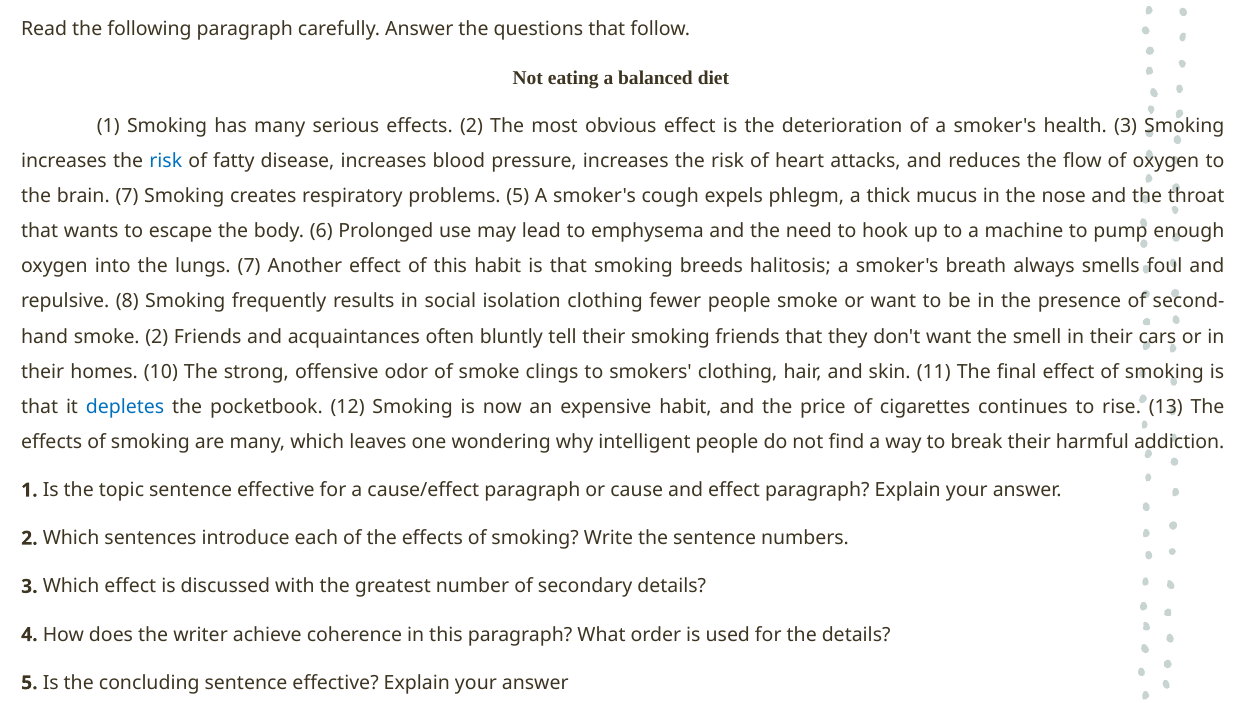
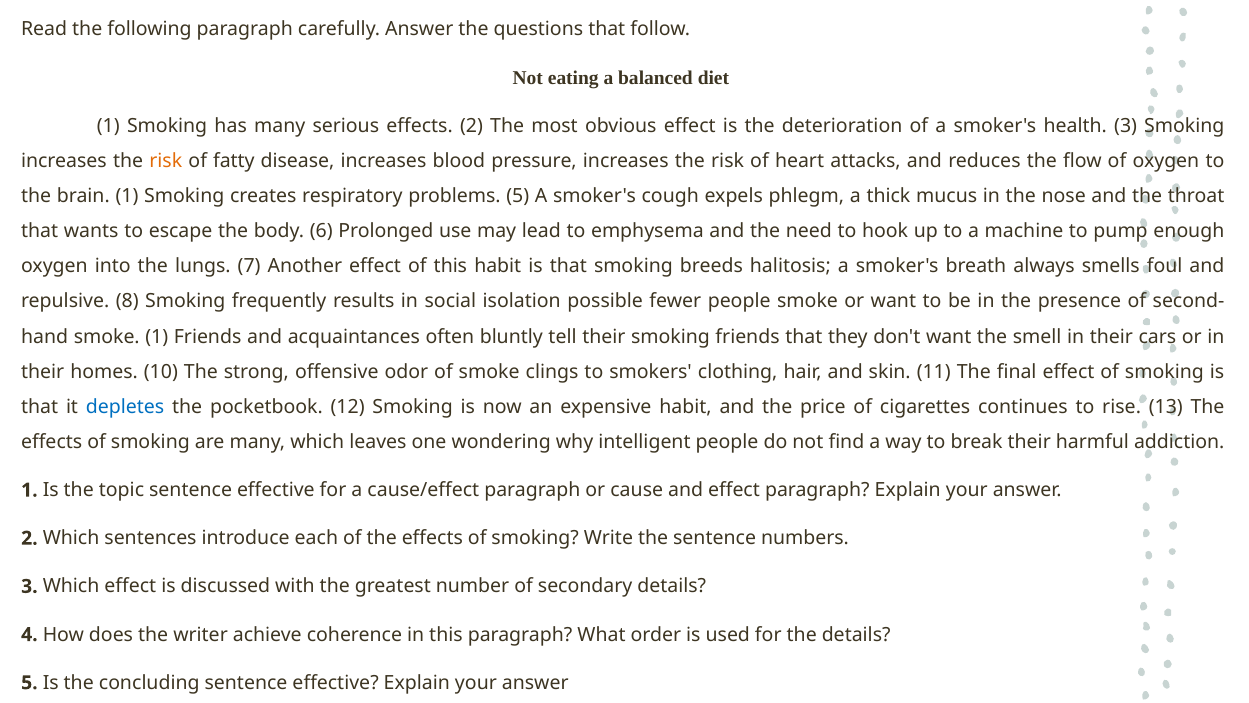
risk at (166, 161) colour: blue -> orange
brain 7: 7 -> 1
isolation clothing: clothing -> possible
smoke 2: 2 -> 1
